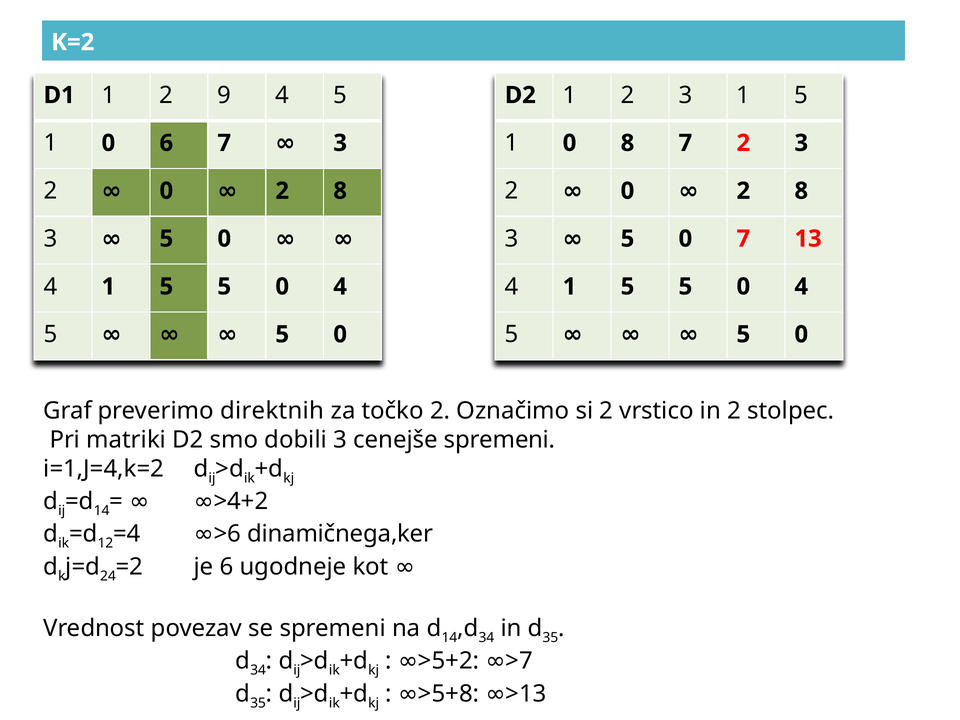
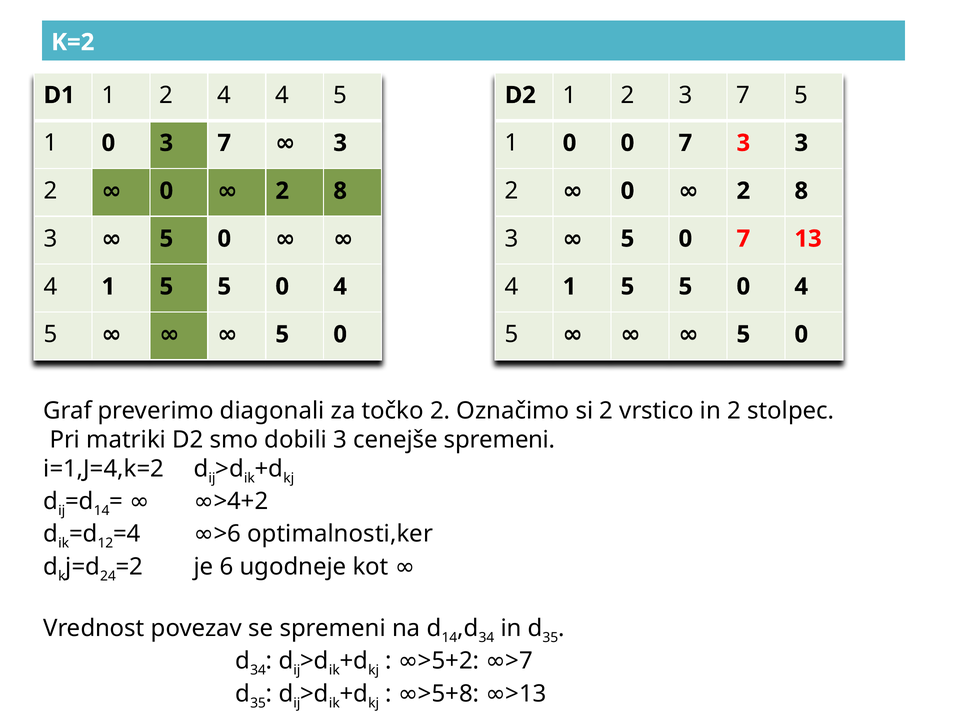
2 9: 9 -> 4
2 3 1: 1 -> 7
0 6: 6 -> 3
0 8: 8 -> 0
7 2: 2 -> 3
direktnih: direktnih -> diagonali
dinamičnega,ker: dinamičnega,ker -> optimalnosti,ker
